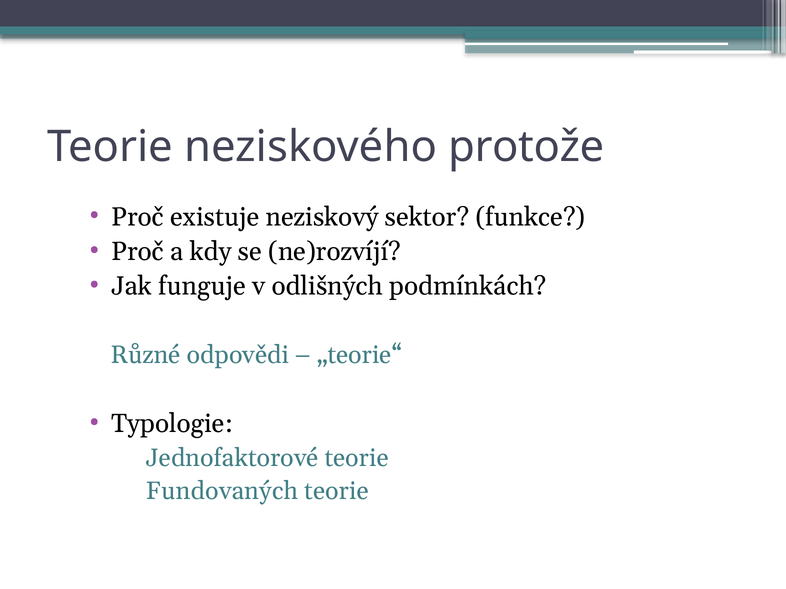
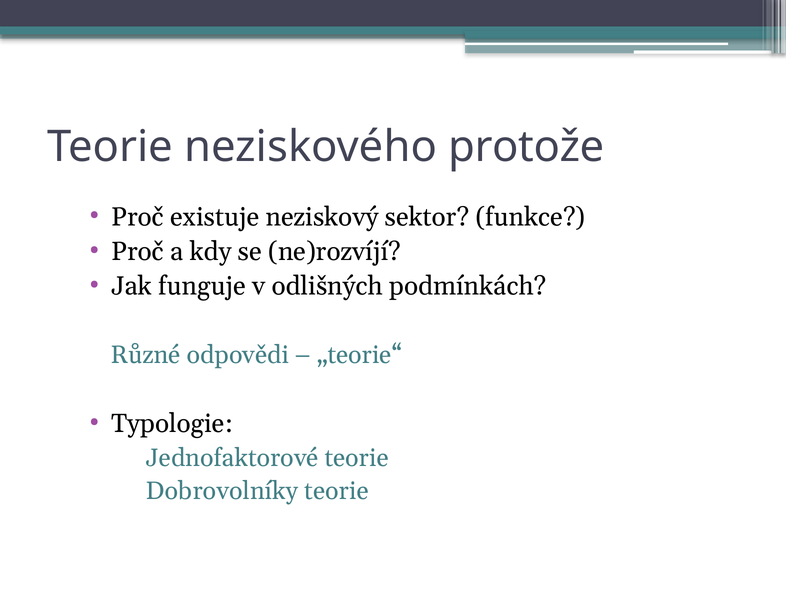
Fundovaných: Fundovaných -> Dobrovolníky
